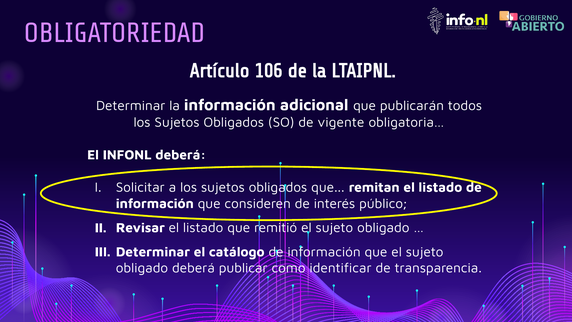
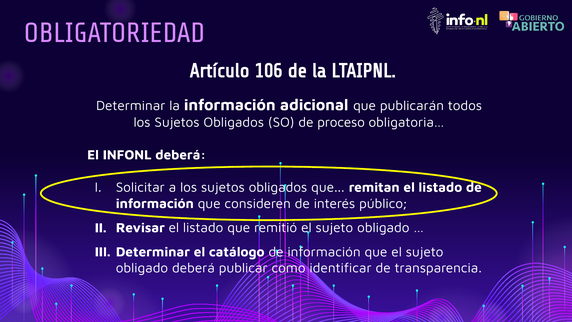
vigente: vigente -> proceso
